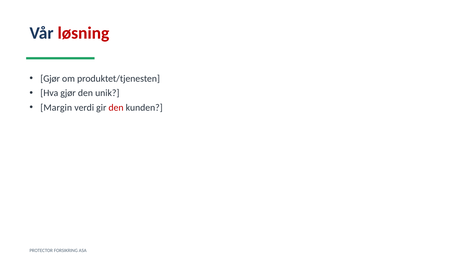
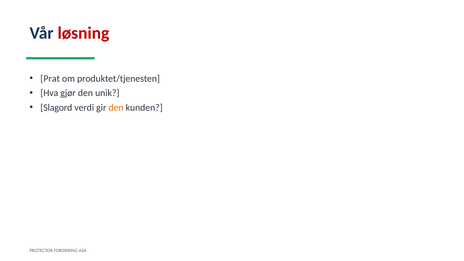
Gjør at (50, 79): Gjør -> Prat
Margin: Margin -> Slagord
den at (116, 108) colour: red -> orange
